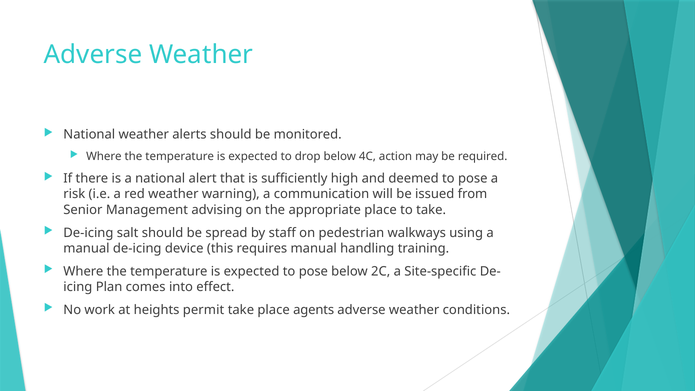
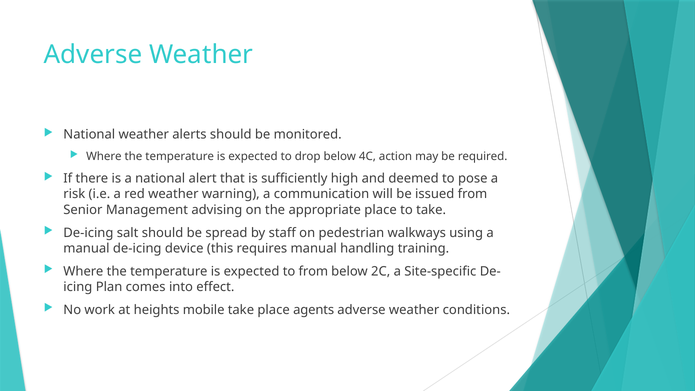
expected to pose: pose -> from
permit: permit -> mobile
